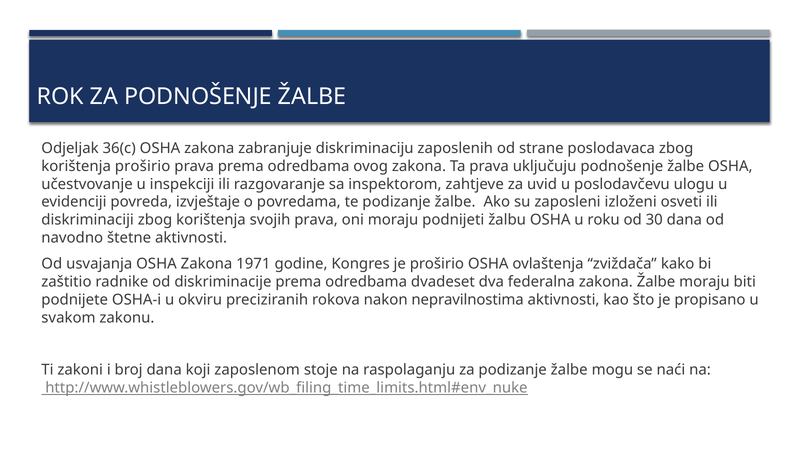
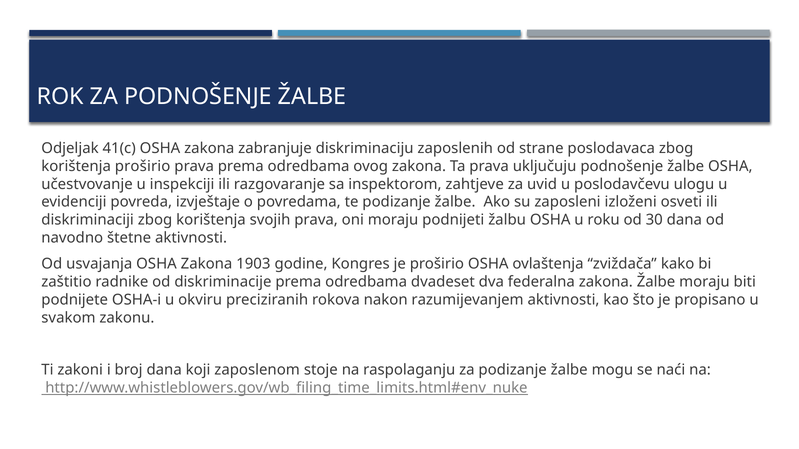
36(c: 36(c -> 41(c
1971: 1971 -> 1903
nepravilnostima: nepravilnostima -> razumijevanjem
